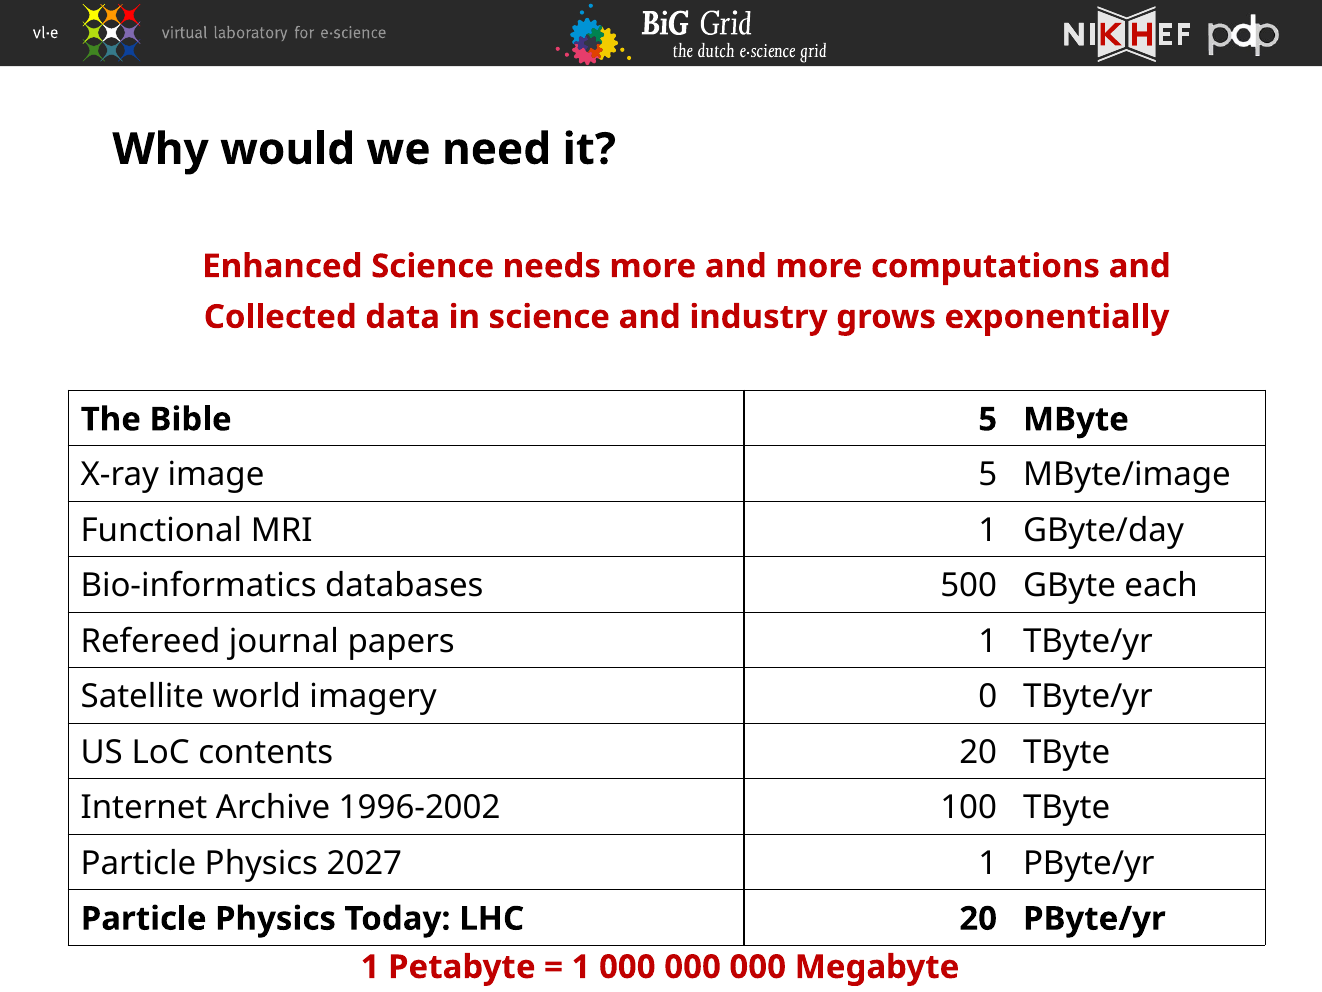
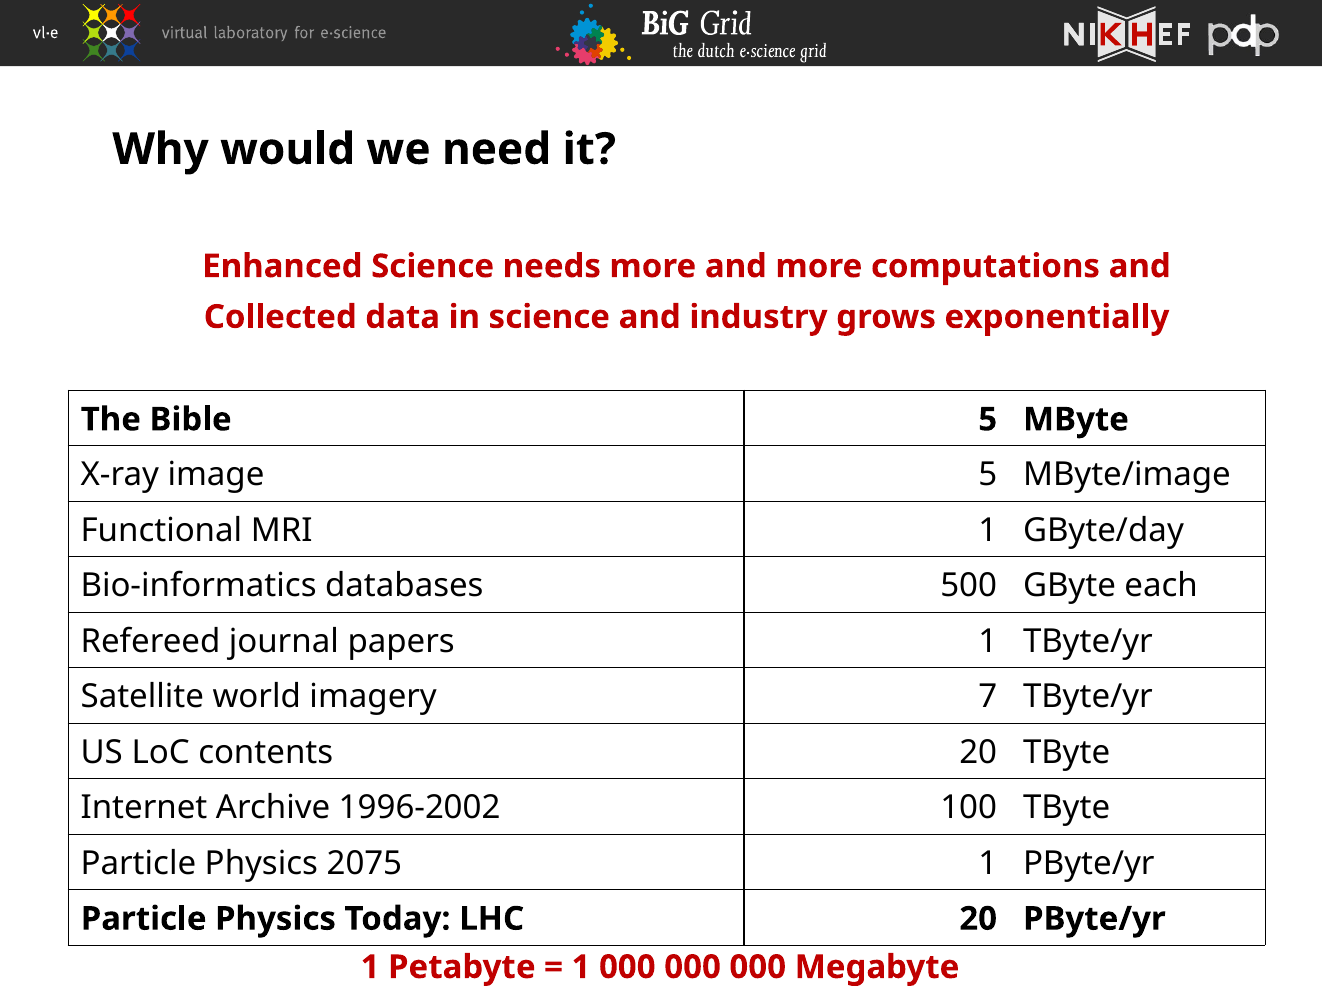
0: 0 -> 7
2027: 2027 -> 2075
